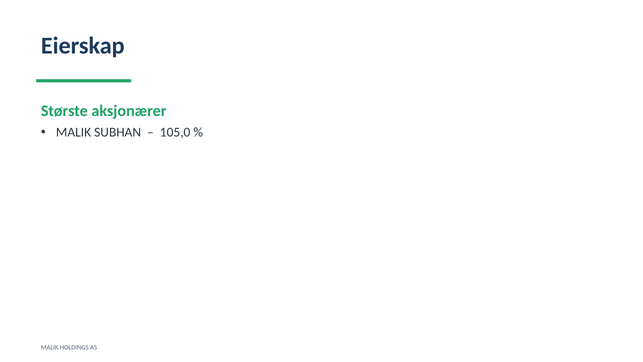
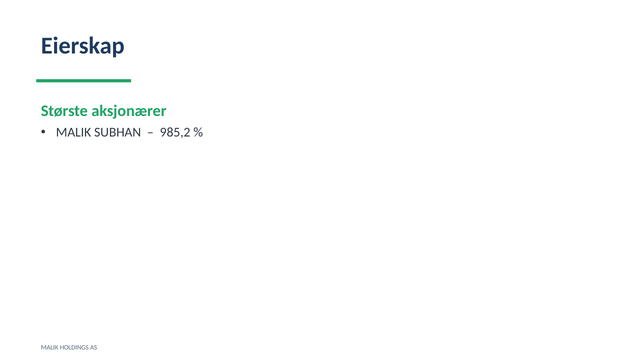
105,0: 105,0 -> 985,2
